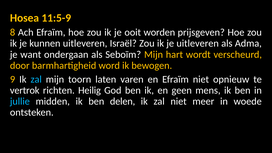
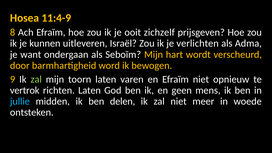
11:5-9: 11:5-9 -> 11:4-9
worden: worden -> zichzelf
je uitleveren: uitleveren -> verlichten
zal at (36, 79) colour: light blue -> light green
richten Heilig: Heilig -> Laten
